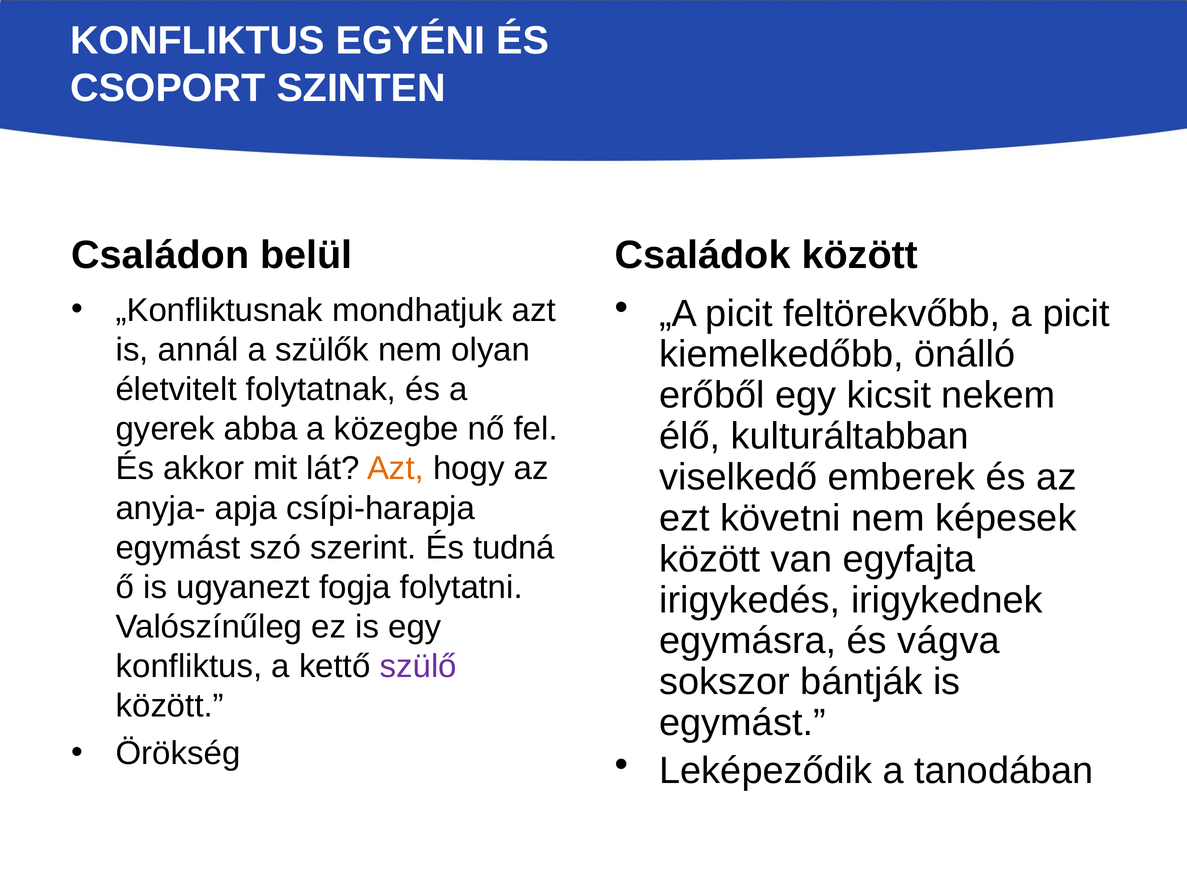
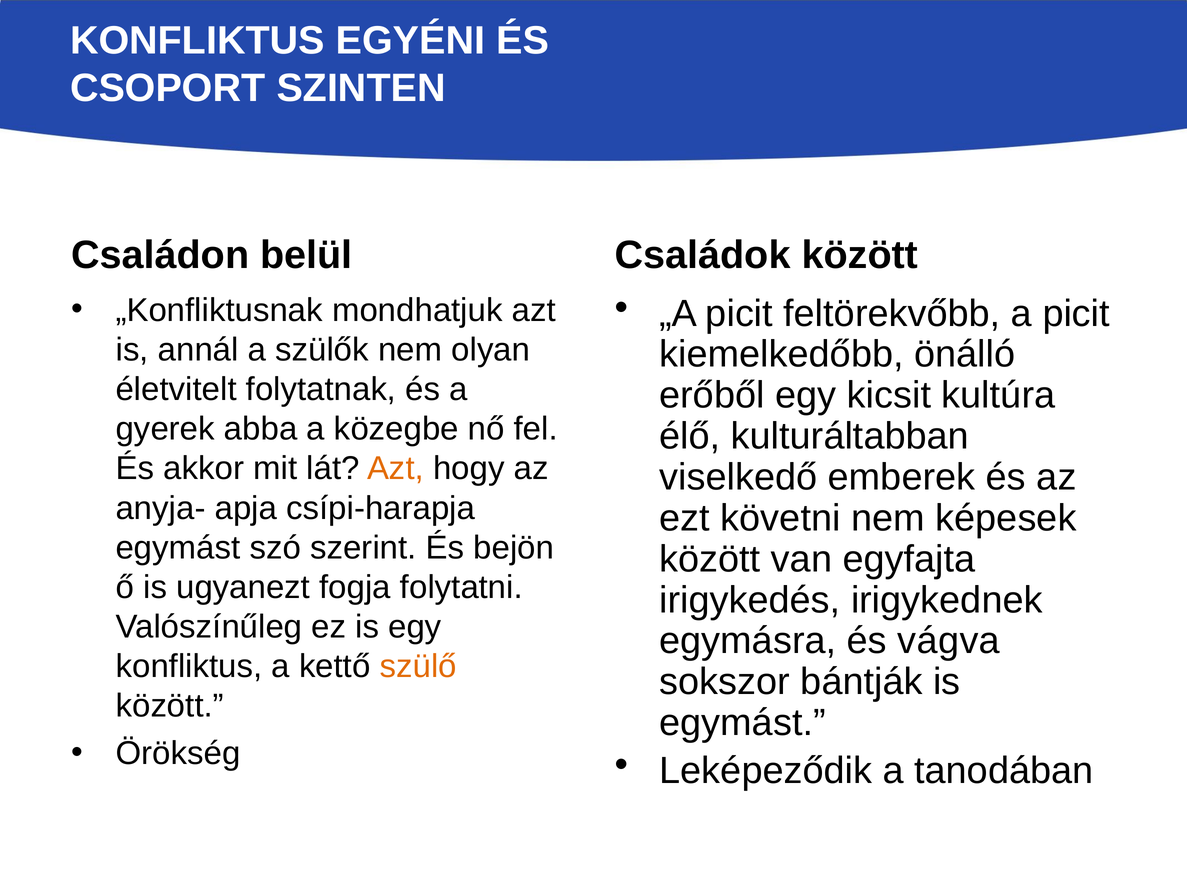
nekem: nekem -> kultúra
tudná: tudná -> bejön
szülő colour: purple -> orange
